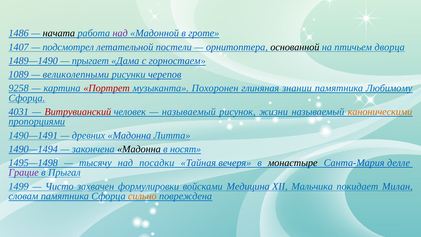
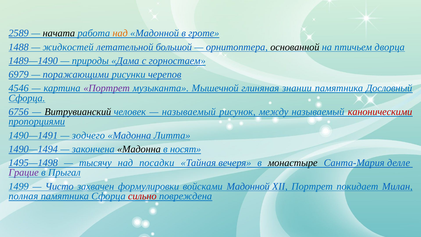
1486: 1486 -> 2589
над at (120, 33) colour: purple -> orange
1407: 1407 -> 1488
подсмотрел: подсмотрел -> жидкостей
постели: постели -> большой
прыгает: прыгает -> природы
1089: 1089 -> 6979
великолепными: великолепными -> поражающими
9258: 9258 -> 4546
Портрет at (107, 88) colour: red -> purple
Похоронен: Похоронен -> Мышечной
Любимому: Любимому -> Дословный
4031: 4031 -> 6756
Витрувианский colour: red -> black
жизни: жизни -> между
каноническими colour: orange -> red
древних: древних -> зодчего
войсками Медицина: Медицина -> Мадонной
XII Мальчика: Мальчика -> Портрет
словам: словам -> полная
сильно colour: orange -> red
